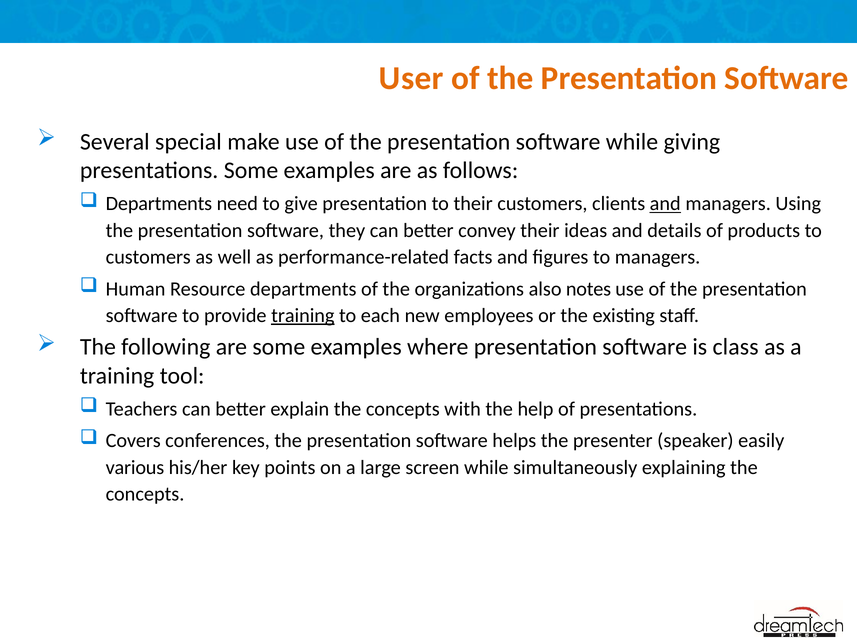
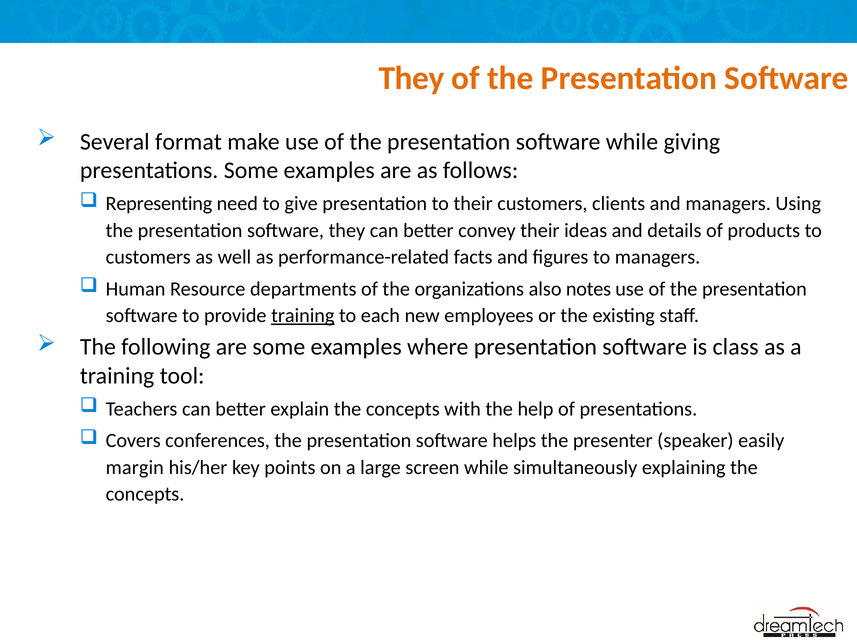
User at (411, 78): User -> They
special: special -> format
Departments at (159, 204): Departments -> Representing
and at (665, 204) underline: present -> none
various: various -> margin
